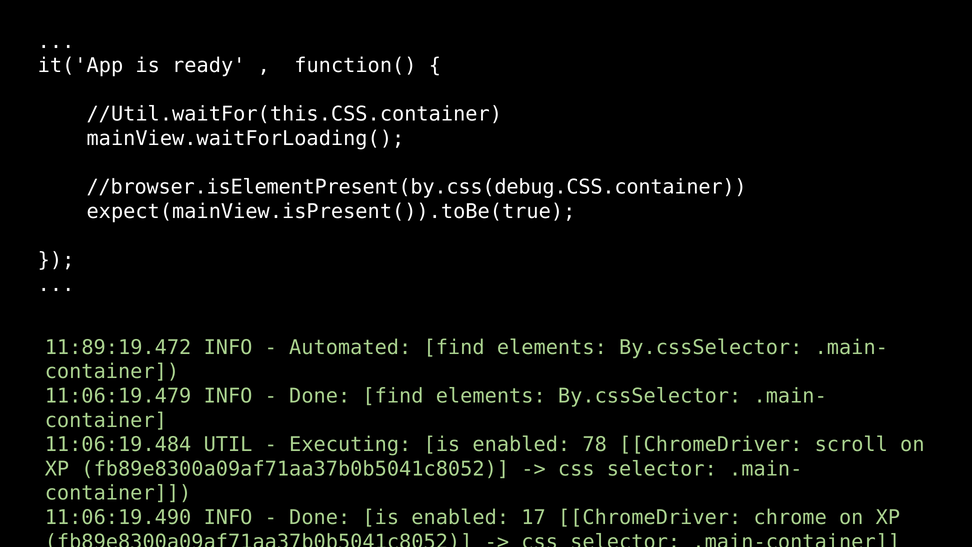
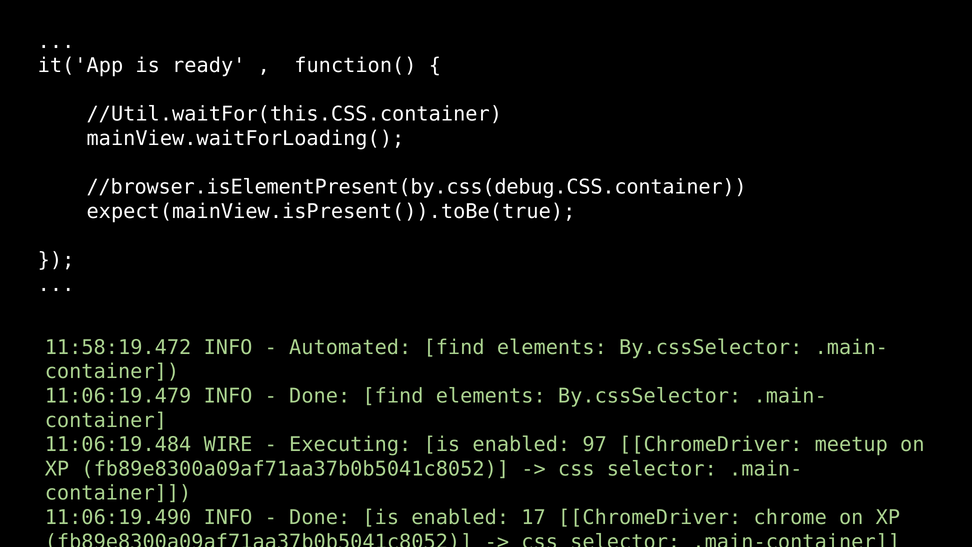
11:89:19.472: 11:89:19.472 -> 11:58:19.472
UTIL: UTIL -> WIRE
78: 78 -> 97
scroll: scroll -> meetup
